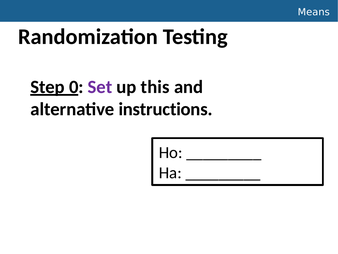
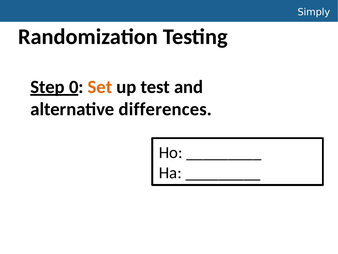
Means: Means -> Simply
Set colour: purple -> orange
this: this -> test
instructions: instructions -> differences
